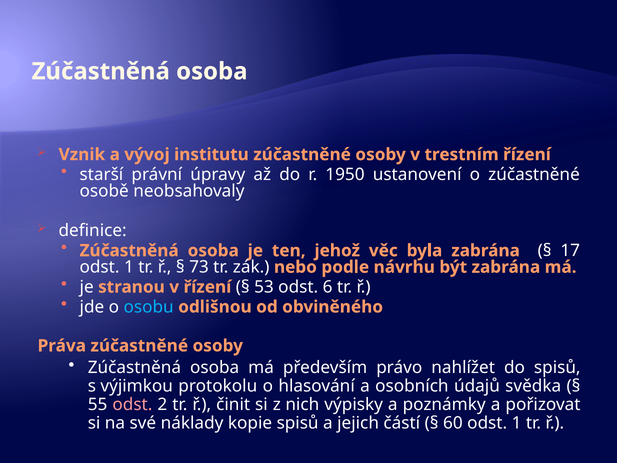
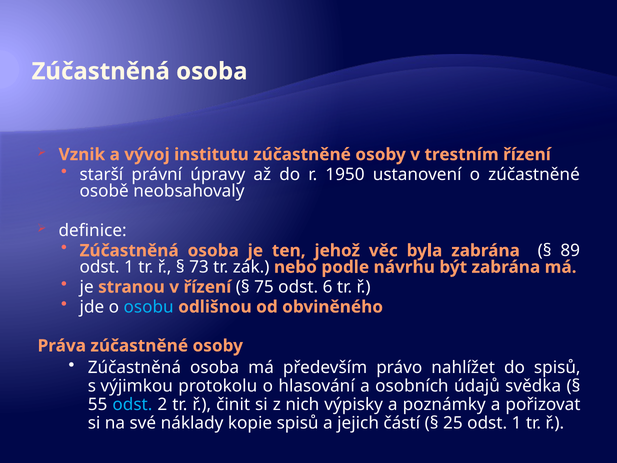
17: 17 -> 89
53: 53 -> 75
odst at (132, 405) colour: pink -> light blue
60: 60 -> 25
